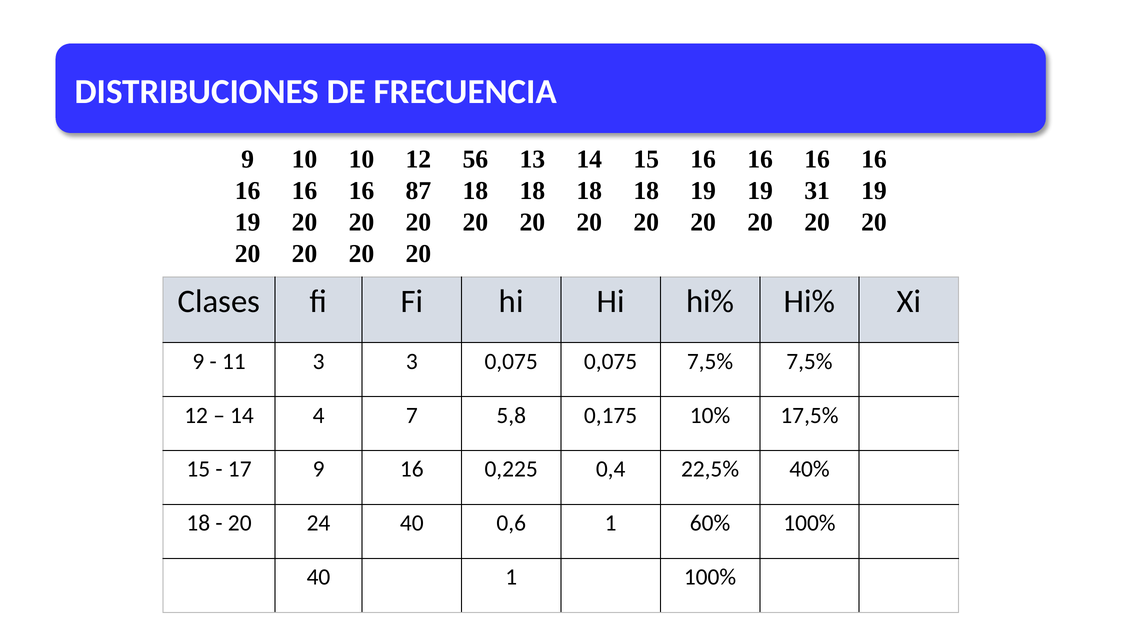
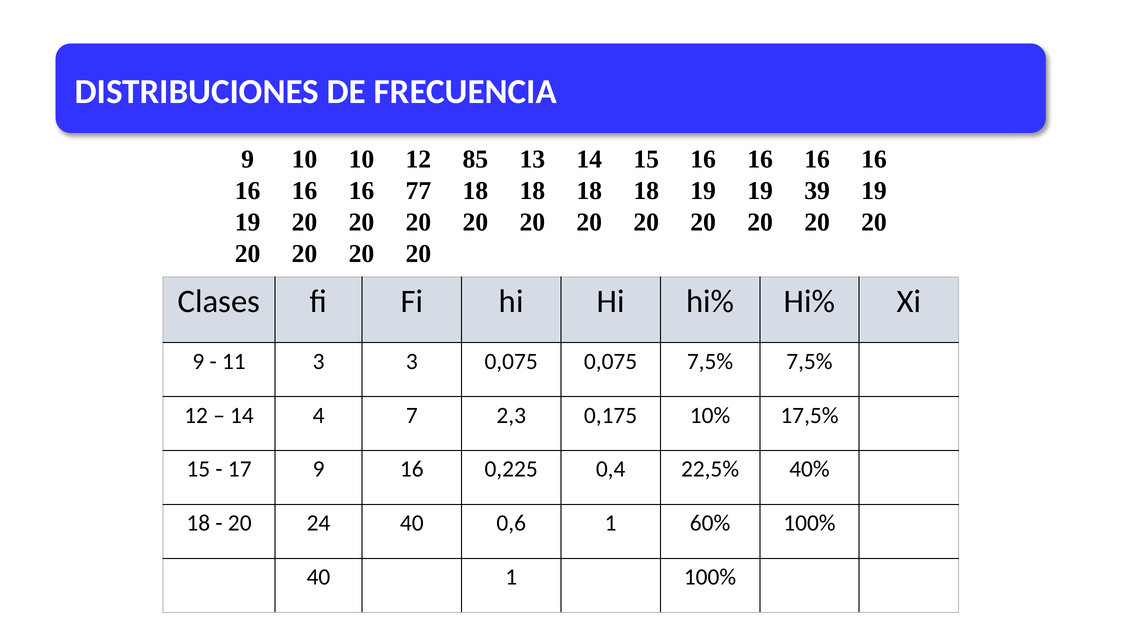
56: 56 -> 85
87: 87 -> 77
31: 31 -> 39
5,8: 5,8 -> 2,3
